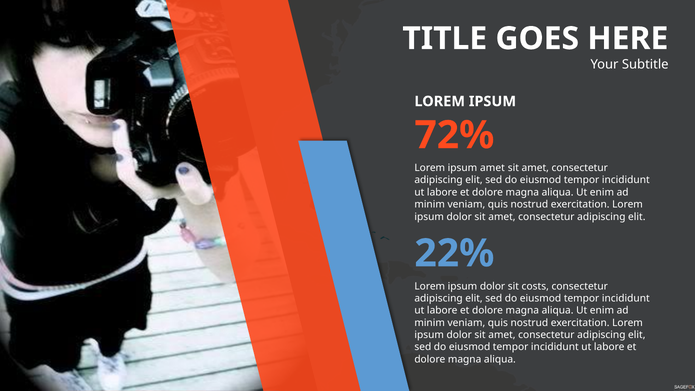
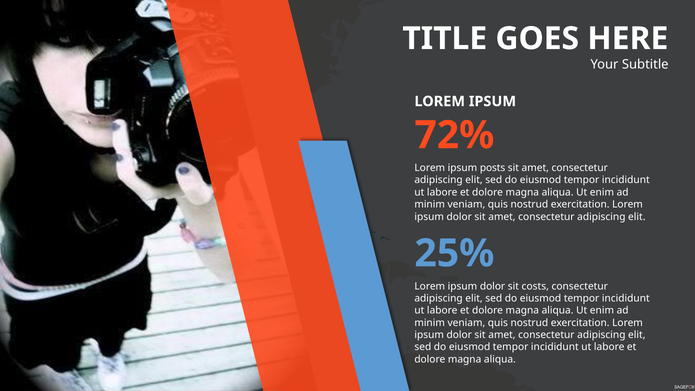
ipsum amet: amet -> posts
22%: 22% -> 25%
